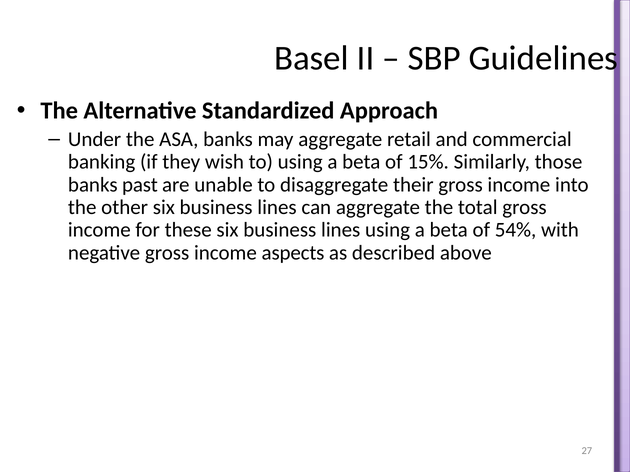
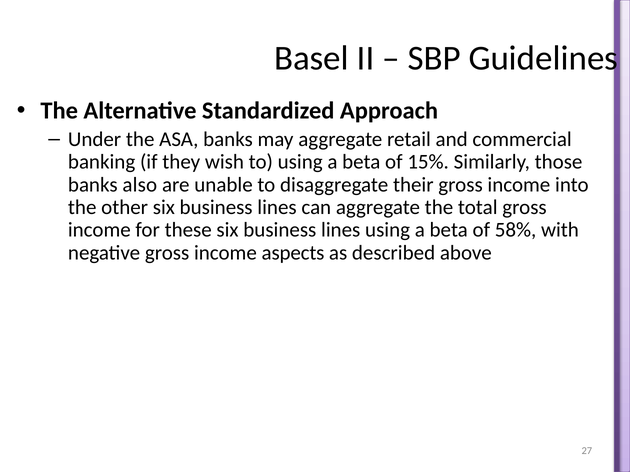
past: past -> also
54%: 54% -> 58%
